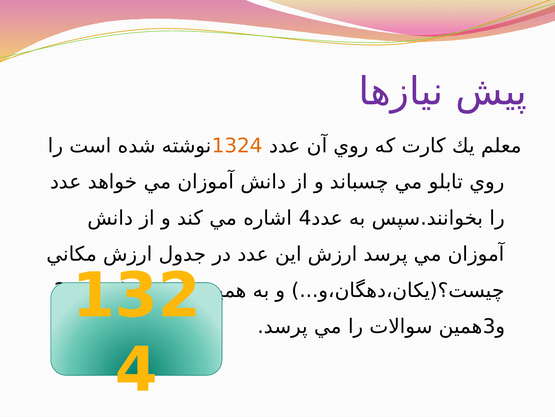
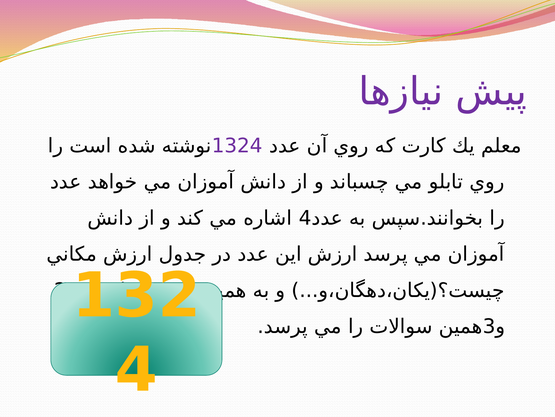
1324 colour: orange -> purple
